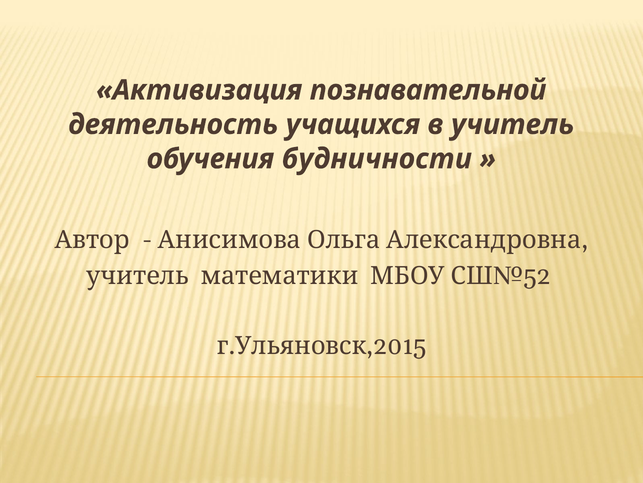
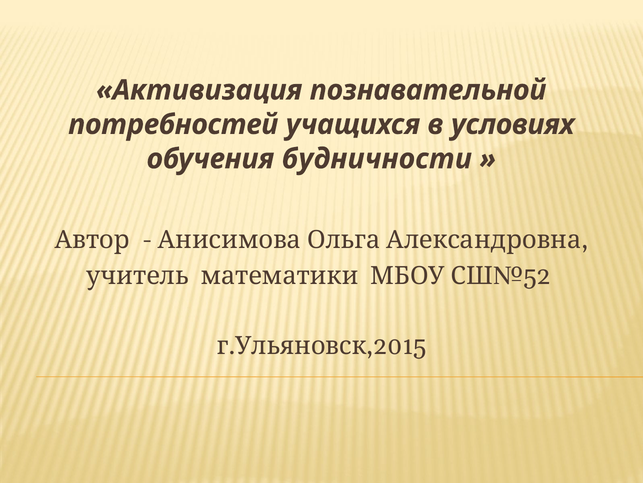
деятельность: деятельность -> потребностей
в учитель: учитель -> условиях
